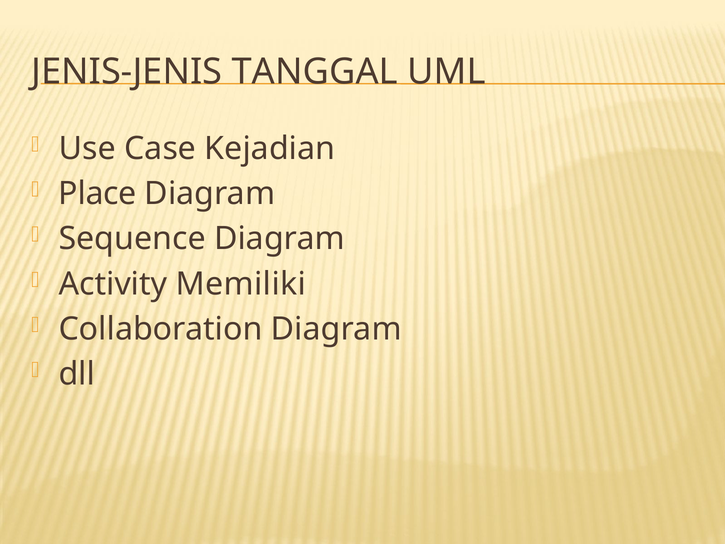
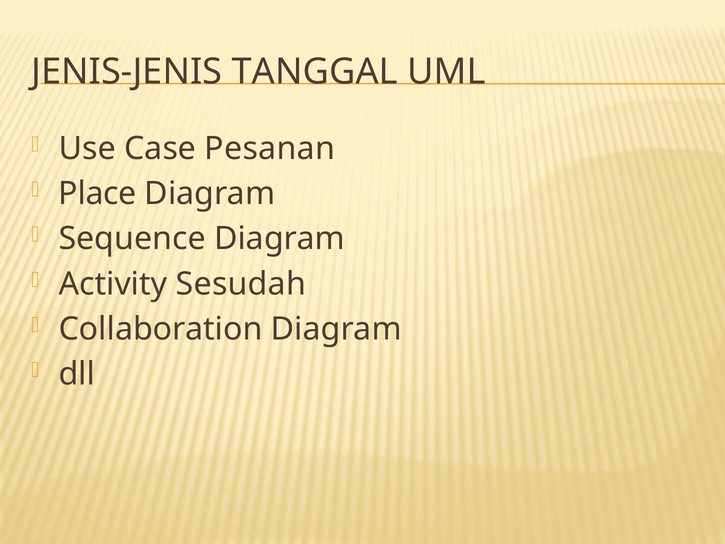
Kejadian: Kejadian -> Pesanan
Memiliki: Memiliki -> Sesudah
